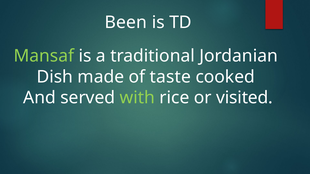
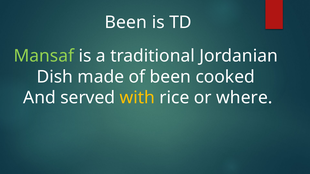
of taste: taste -> been
with colour: light green -> yellow
visited: visited -> where
